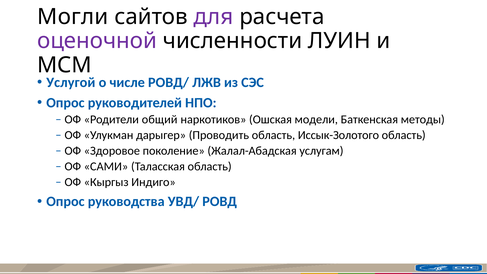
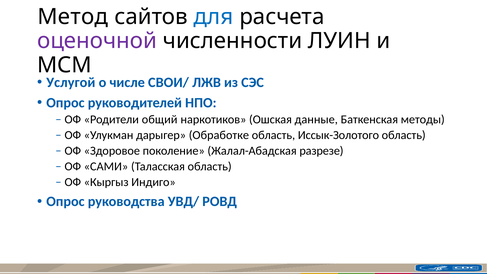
Могли: Могли -> Метод
для colour: purple -> blue
РОВД/: РОВД/ -> СВОИ/
модели: модели -> данные
Проводить: Проводить -> Обработке
услугам: услугам -> разрезе
